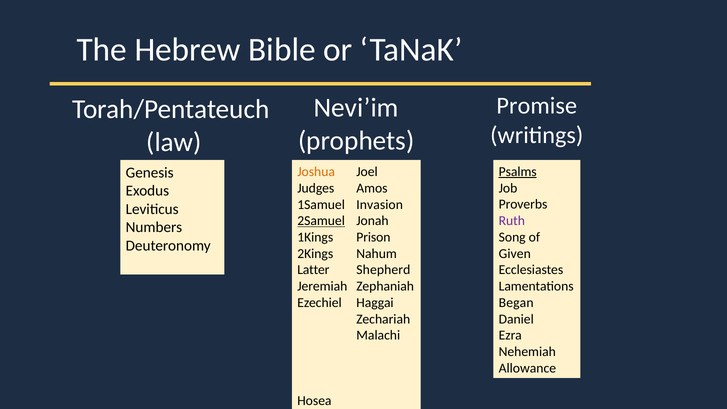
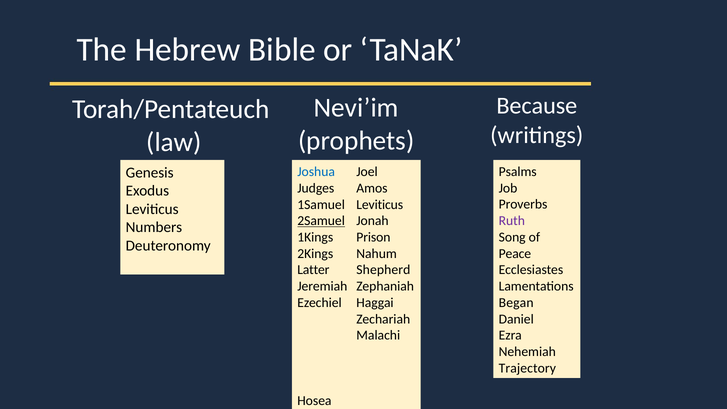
Promise: Promise -> Because
Psalms underline: present -> none
Joshua colour: orange -> blue
Invasion at (380, 204): Invasion -> Leviticus
Given: Given -> Peace
Allowance: Allowance -> Trajectory
